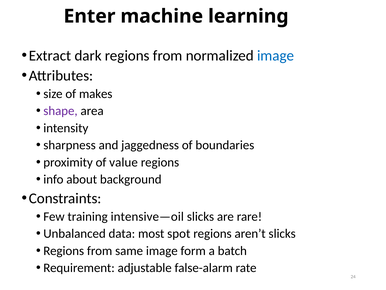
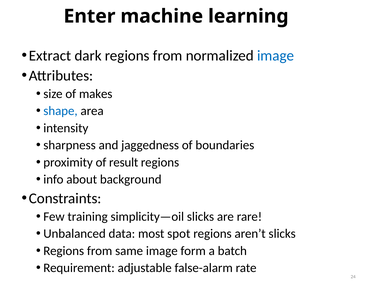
shape colour: purple -> blue
value: value -> result
intensive—oil: intensive—oil -> simplicity—oil
